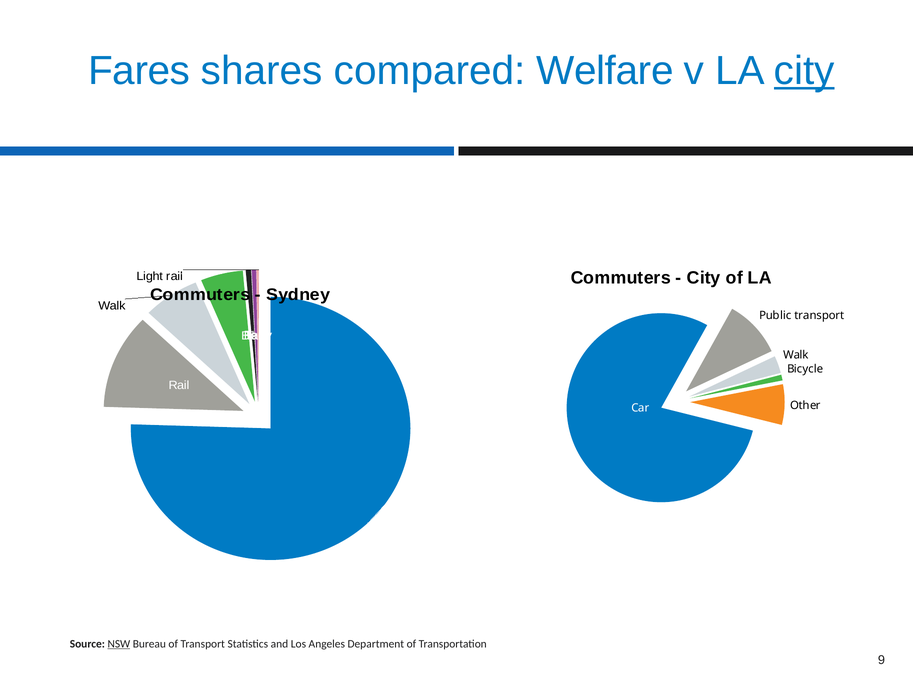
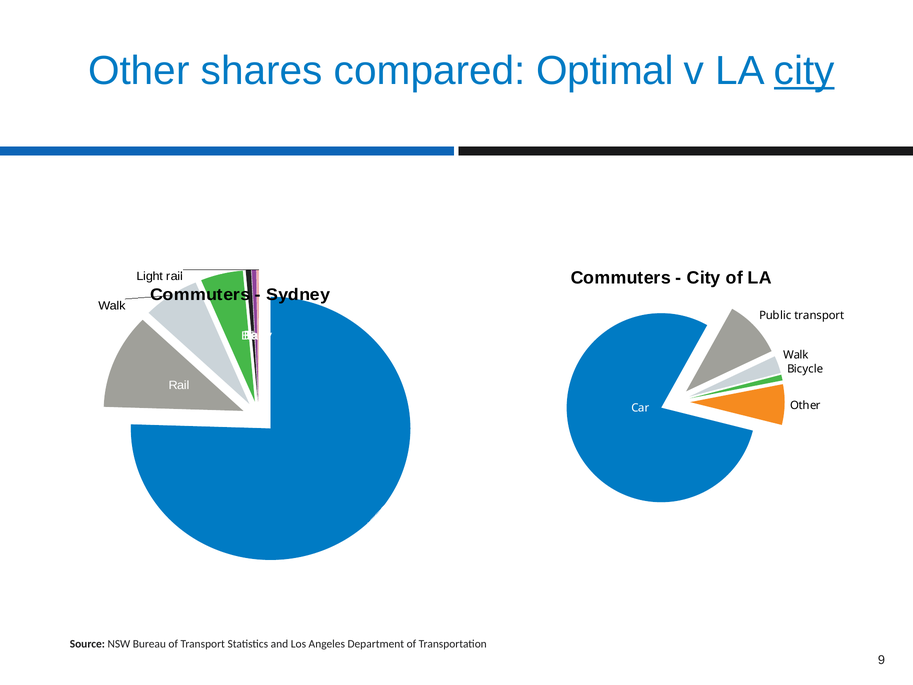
Fares at (139, 71): Fares -> Other
Welfare: Welfare -> Optimal
NSW underline: present -> none
